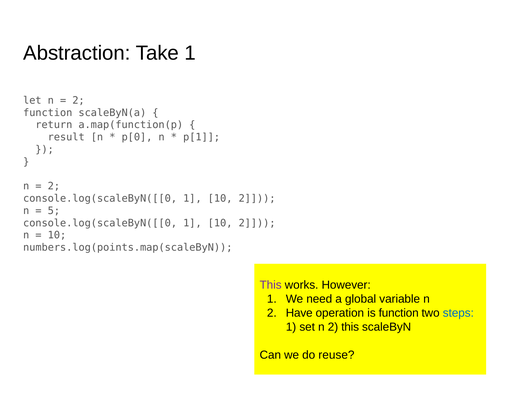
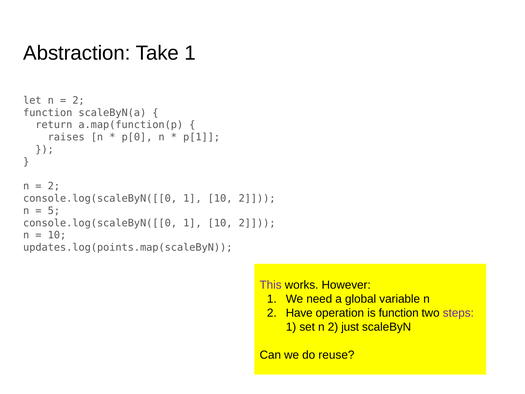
result: result -> raises
numbers.log(points.map(scaleByN: numbers.log(points.map(scaleByN -> updates.log(points.map(scaleByN
steps colour: blue -> purple
2 this: this -> just
